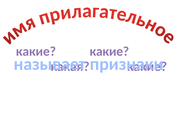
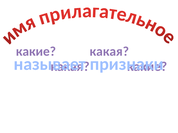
какие at (109, 52): какие -> какая
